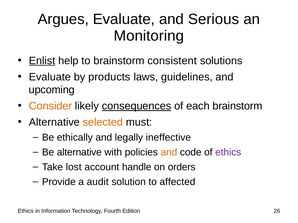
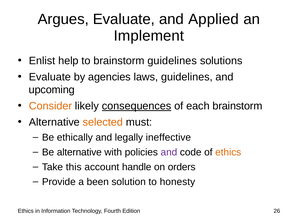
Serious: Serious -> Applied
Monitoring: Monitoring -> Implement
Enlist underline: present -> none
brainstorm consistent: consistent -> guidelines
products: products -> agencies
and at (169, 153) colour: orange -> purple
ethics at (228, 153) colour: purple -> orange
lost: lost -> this
audit: audit -> been
affected: affected -> honesty
